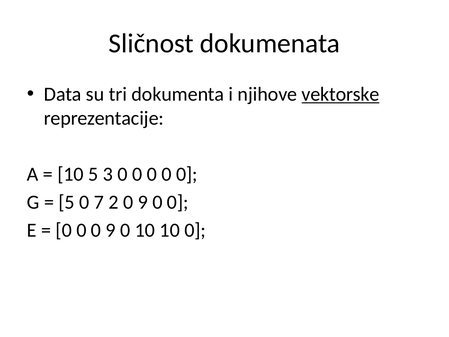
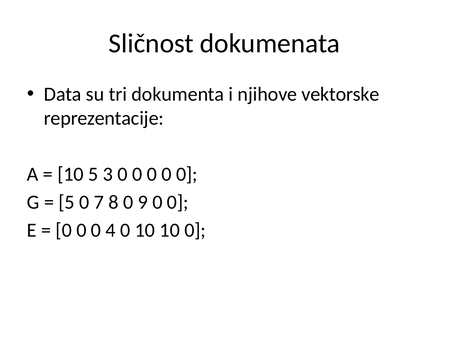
vektorske underline: present -> none
2: 2 -> 8
0 0 9: 9 -> 4
